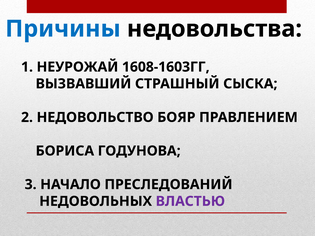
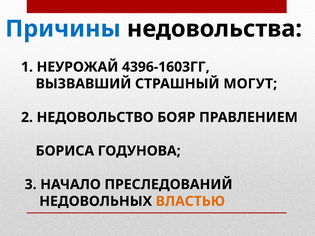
1608-1603ГГ: 1608-1603ГГ -> 4396-1603ГГ
СЫСКА: СЫСКА -> МОГУТ
ВЛАСТЬЮ colour: purple -> orange
